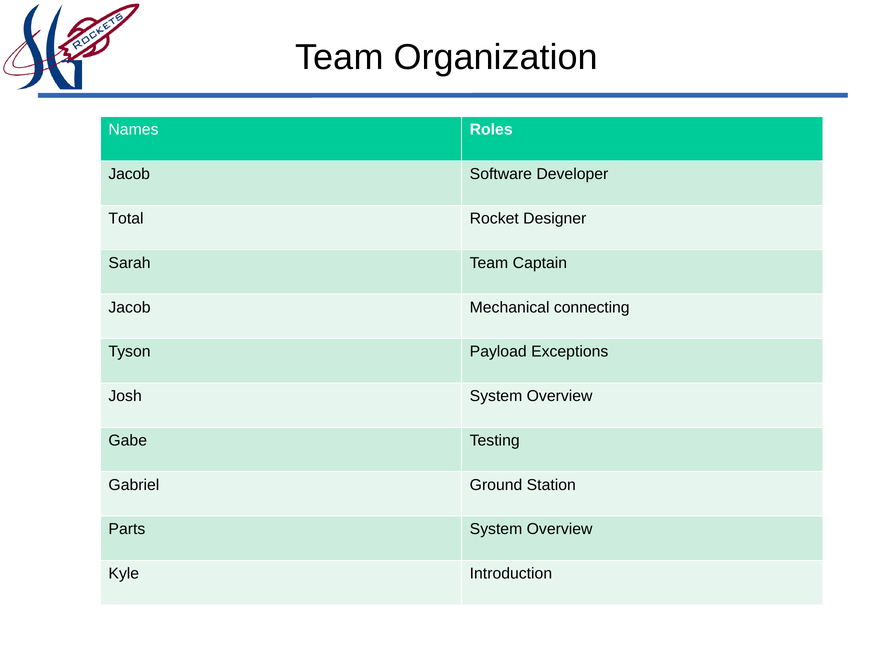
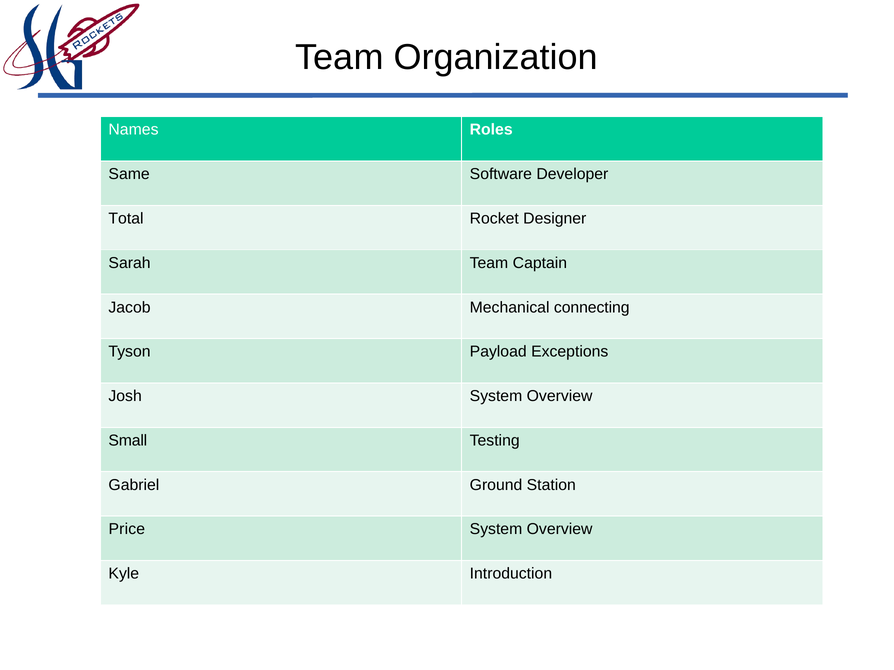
Jacob at (129, 174): Jacob -> Same
Gabe: Gabe -> Small
Parts: Parts -> Price
